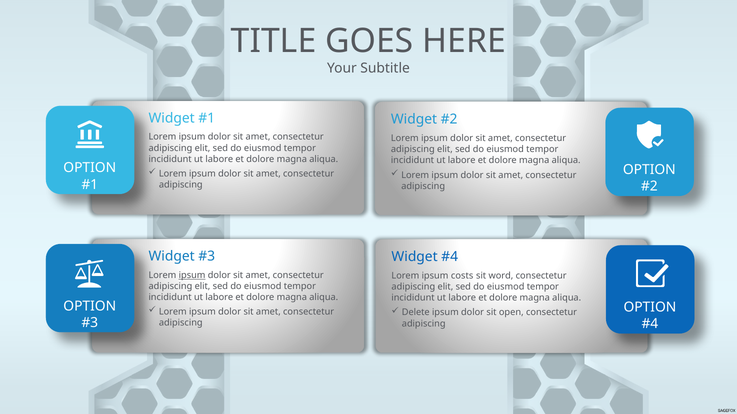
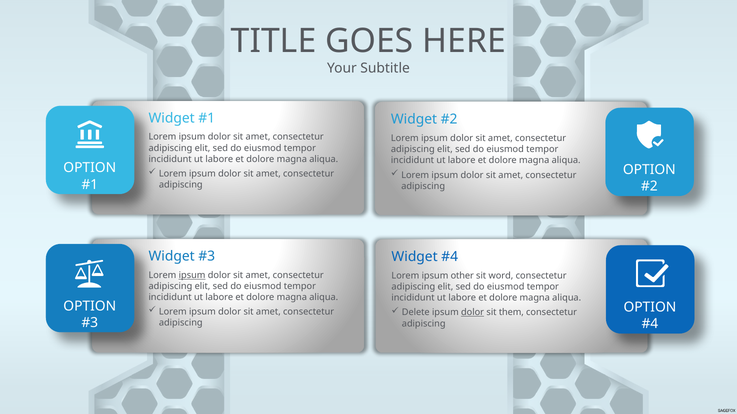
costs: costs -> other
dolor at (473, 313) underline: none -> present
open: open -> them
